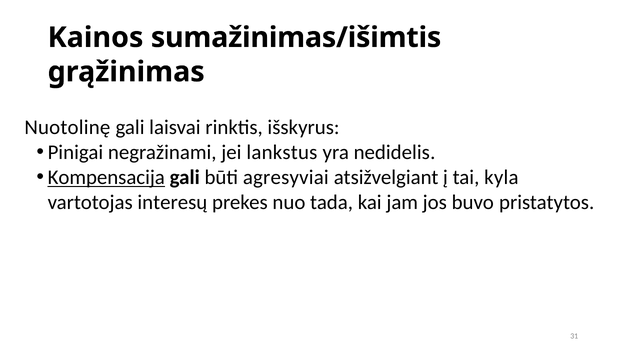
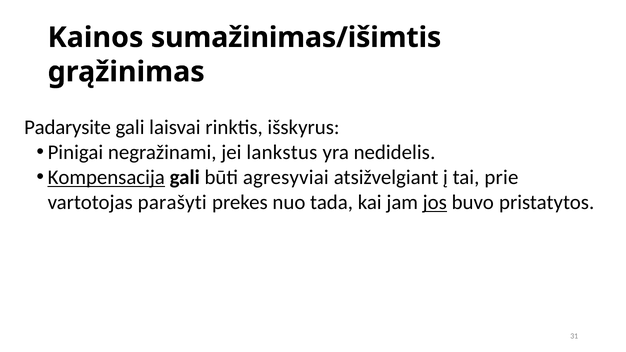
Nuotolinę: Nuotolinę -> Padarysite
kyla: kyla -> prie
interesų: interesų -> parašyti
jos underline: none -> present
